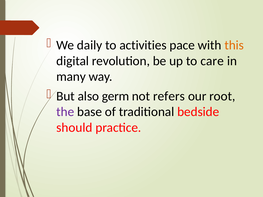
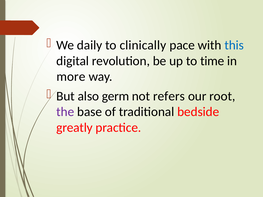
activities: activities -> clinically
this colour: orange -> blue
care: care -> time
many: many -> more
should: should -> greatly
